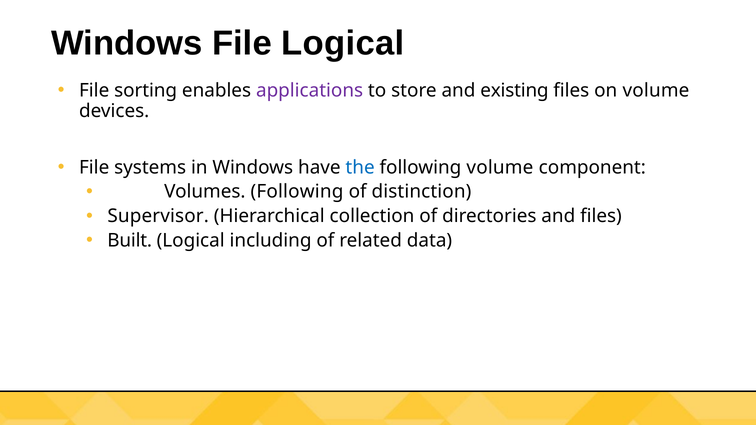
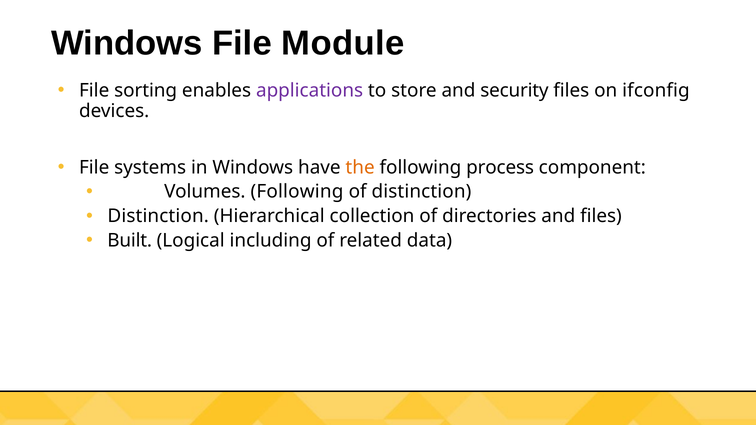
File Logical: Logical -> Module
existing: existing -> security
on volume: volume -> ifconfig
the colour: blue -> orange
following volume: volume -> process
Supervisor at (158, 216): Supervisor -> Distinction
